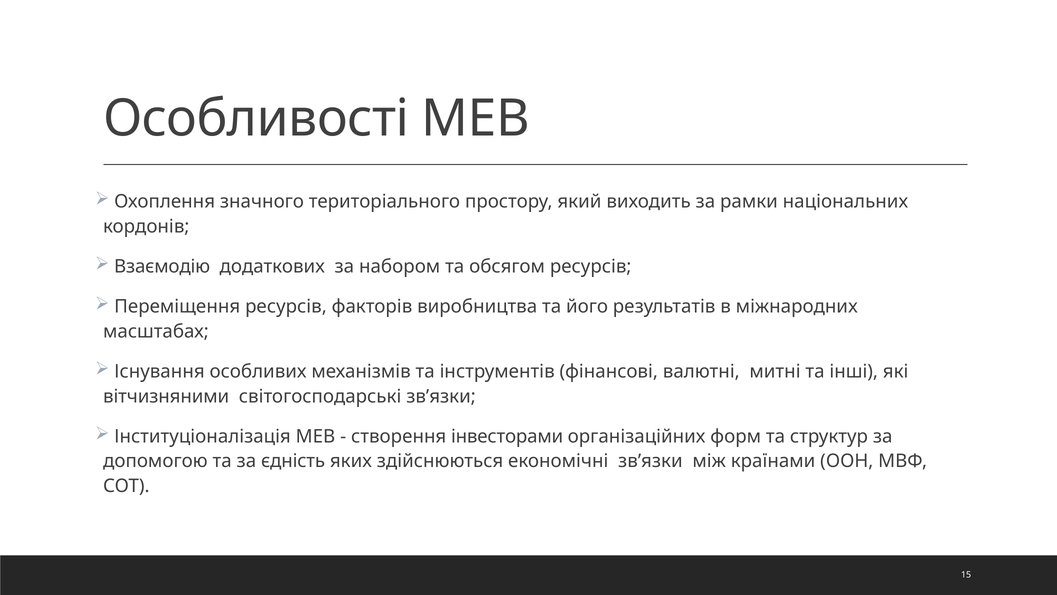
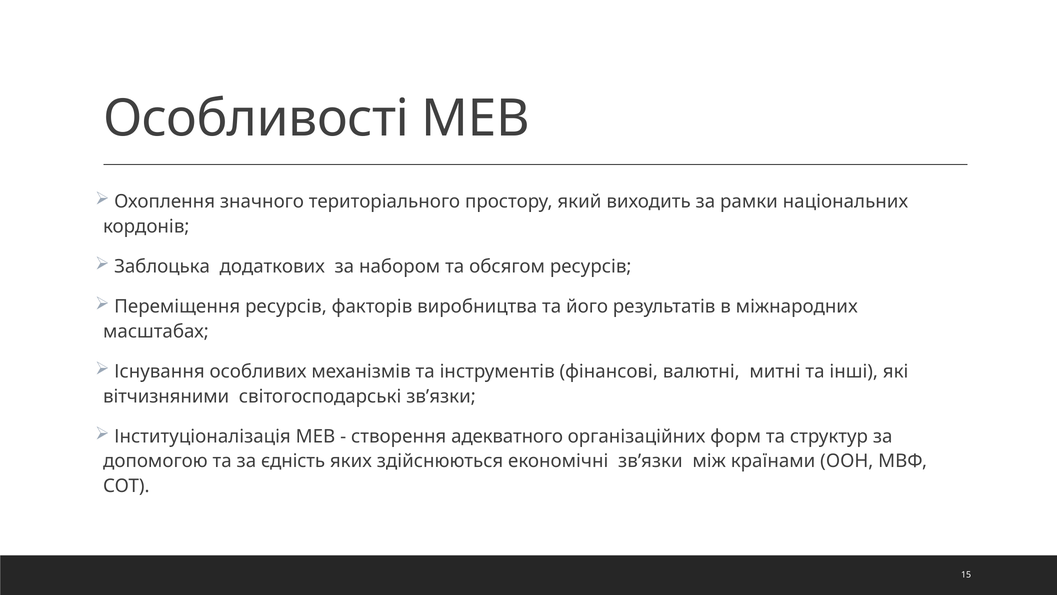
Взаємодію: Взаємодію -> Заблоцька
інвесторами: інвесторами -> адекватного
